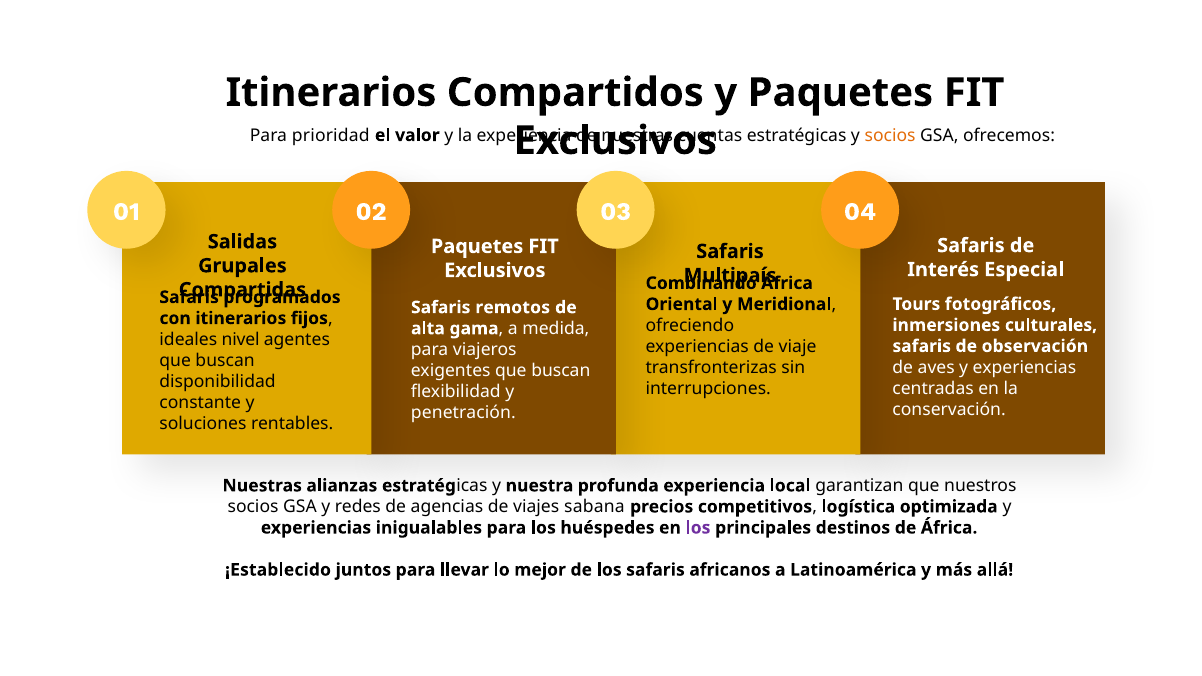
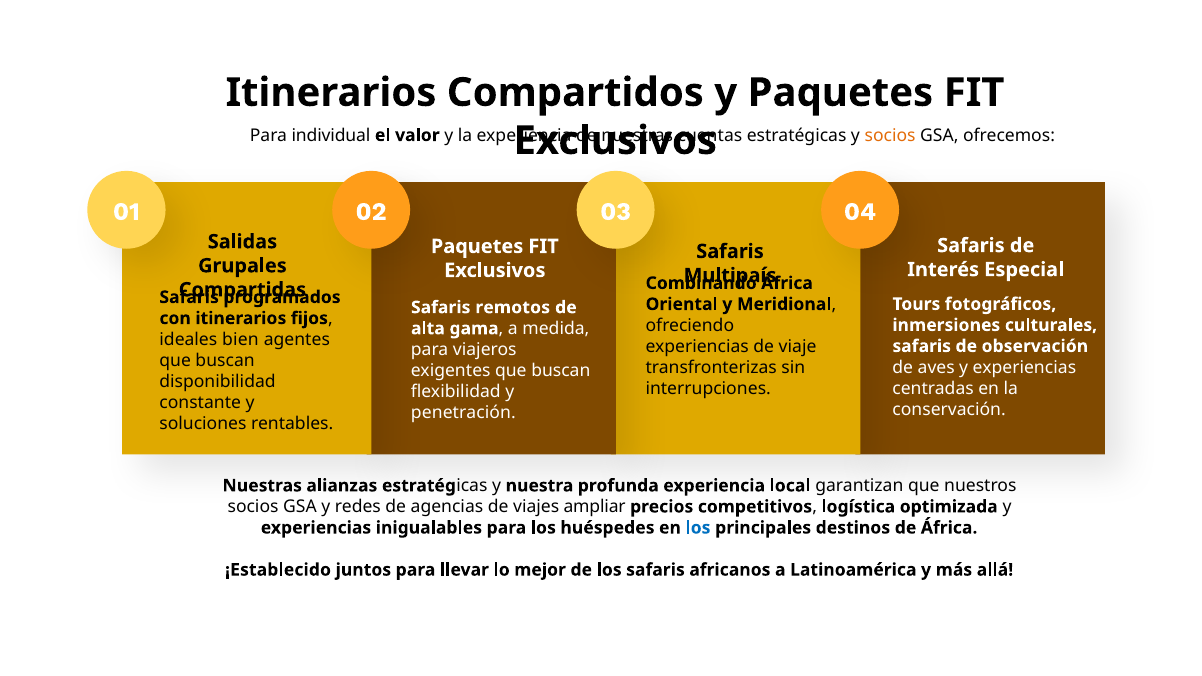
prioridad: prioridad -> individual
nivel: nivel -> bien
sabana: sabana -> ampliar
los at (698, 528) colour: purple -> blue
